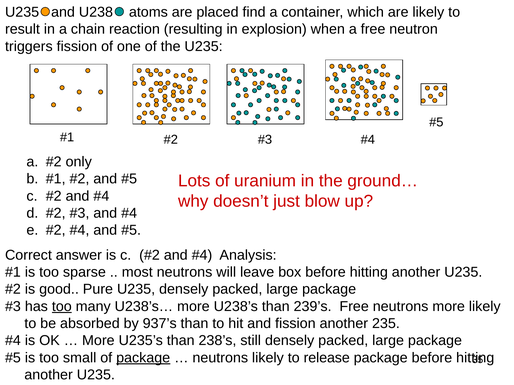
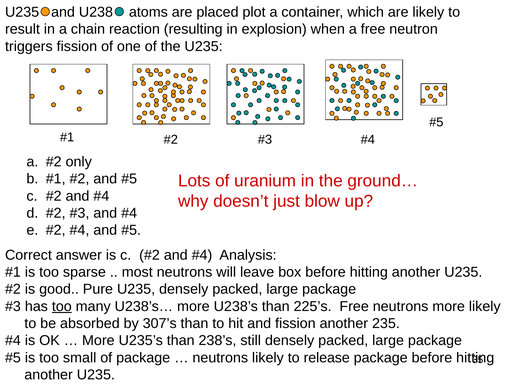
find: find -> plot
239’s: 239’s -> 225’s
937’s: 937’s -> 307’s
package at (143, 358) underline: present -> none
